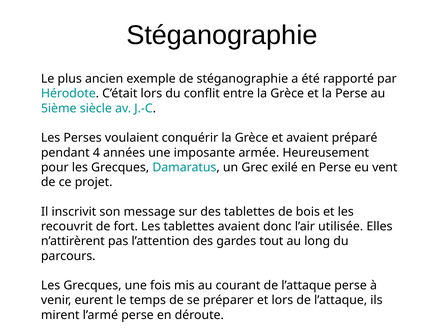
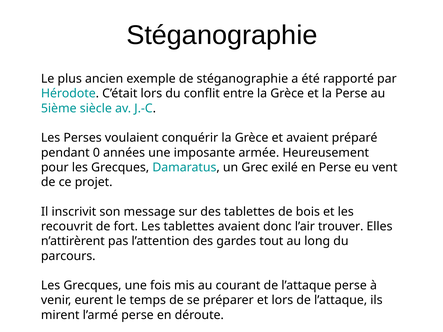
4: 4 -> 0
utilisée: utilisée -> trouver
